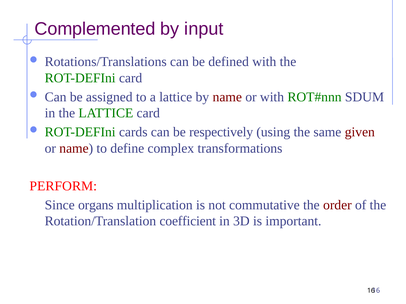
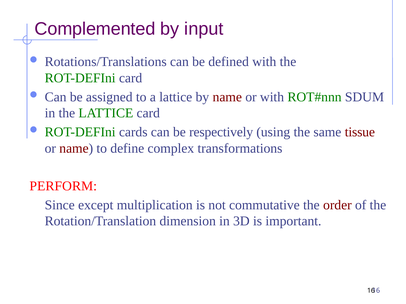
given: given -> tissue
organs: organs -> except
coefficient: coefficient -> dimension
